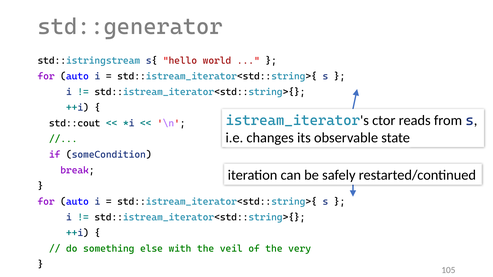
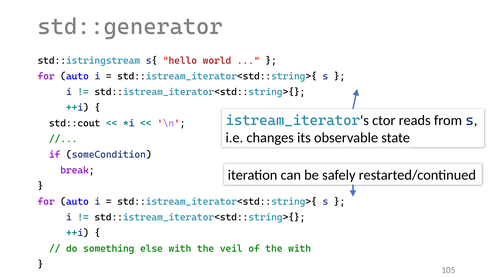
the very: very -> with
